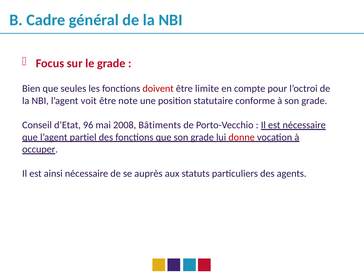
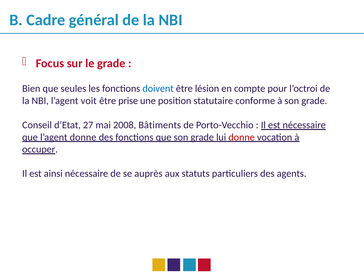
doivent colour: red -> blue
limite: limite -> lésion
note: note -> prise
96: 96 -> 27
l’agent partiel: partiel -> donne
